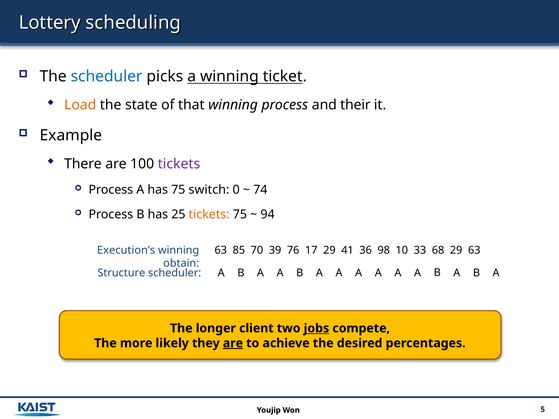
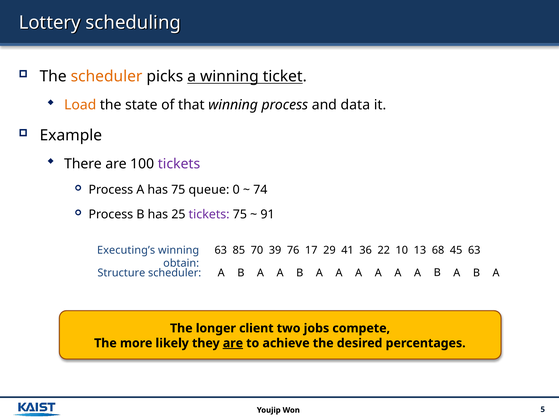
scheduler at (107, 76) colour: blue -> orange
their: their -> data
switch: switch -> queue
tickets at (209, 215) colour: orange -> purple
94: 94 -> 91
Execution’s: Execution’s -> Executing’s
98: 98 -> 22
33: 33 -> 13
68 29: 29 -> 45
jobs underline: present -> none
